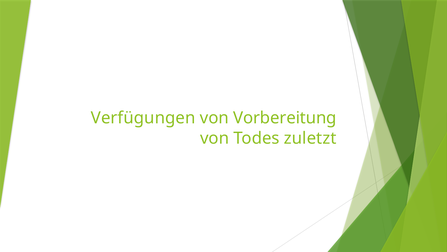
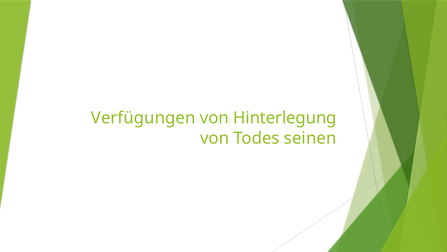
Vorbereitung: Vorbereitung -> Hinterlegung
zuletzt: zuletzt -> seinen
